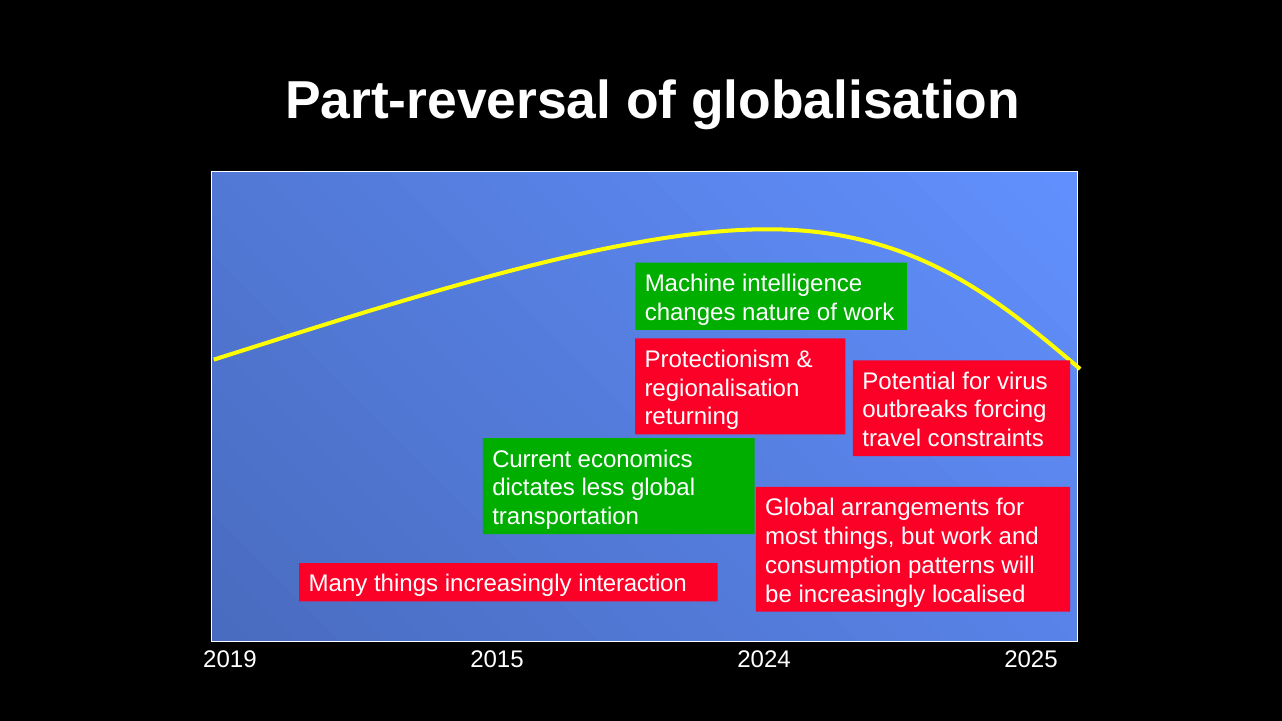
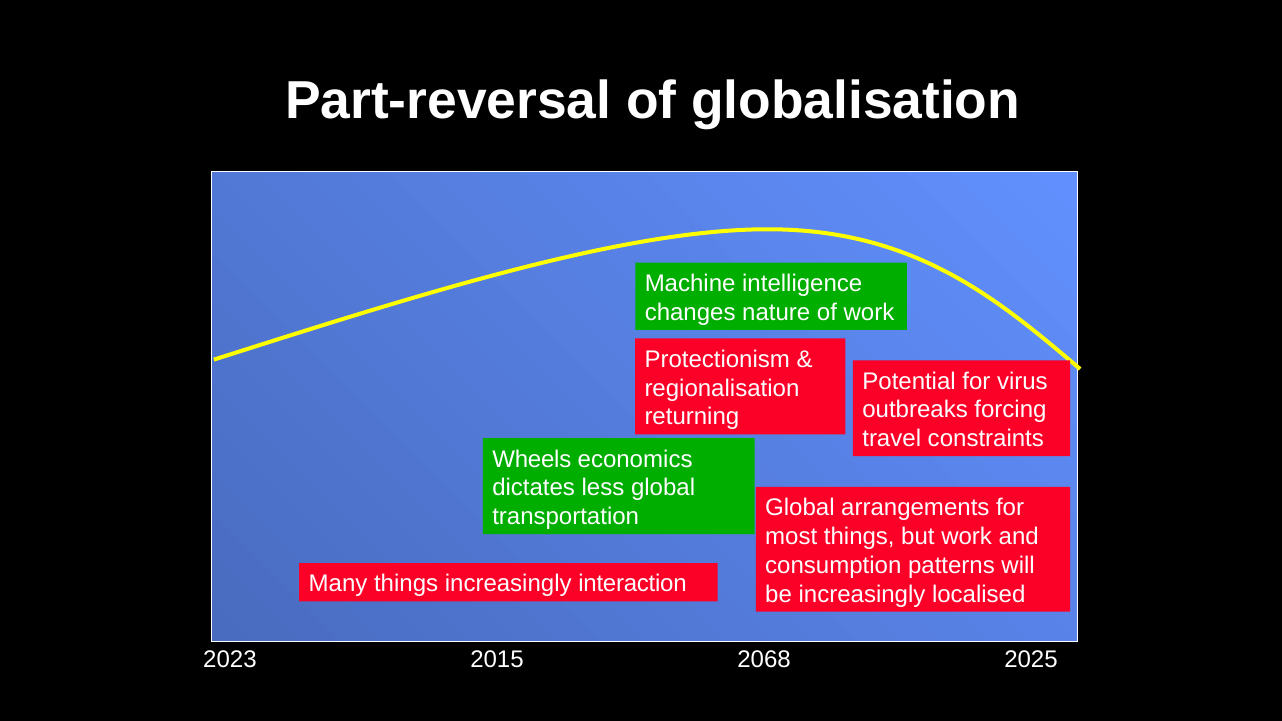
Current: Current -> Wheels
2019: 2019 -> 2023
2024: 2024 -> 2068
